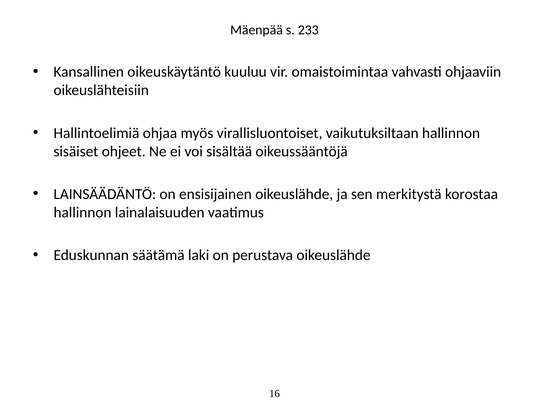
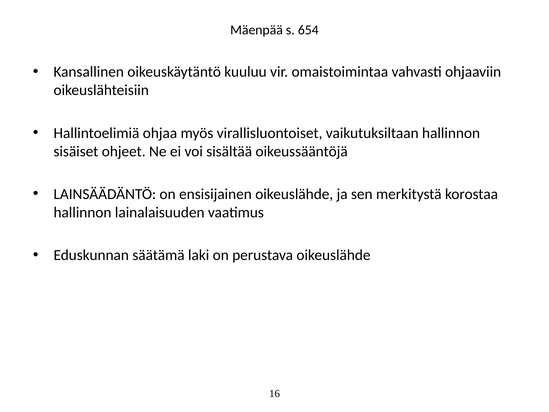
233: 233 -> 654
